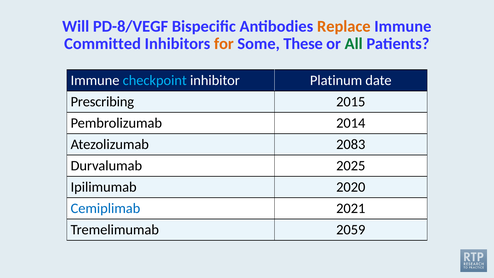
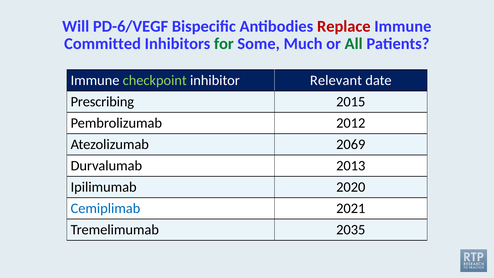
PD-8/VEGF: PD-8/VEGF -> PD-6/VEGF
Replace colour: orange -> red
for colour: orange -> green
These: These -> Much
checkpoint colour: light blue -> light green
Platinum: Platinum -> Relevant
2014: 2014 -> 2012
2083: 2083 -> 2069
2025: 2025 -> 2013
2059: 2059 -> 2035
